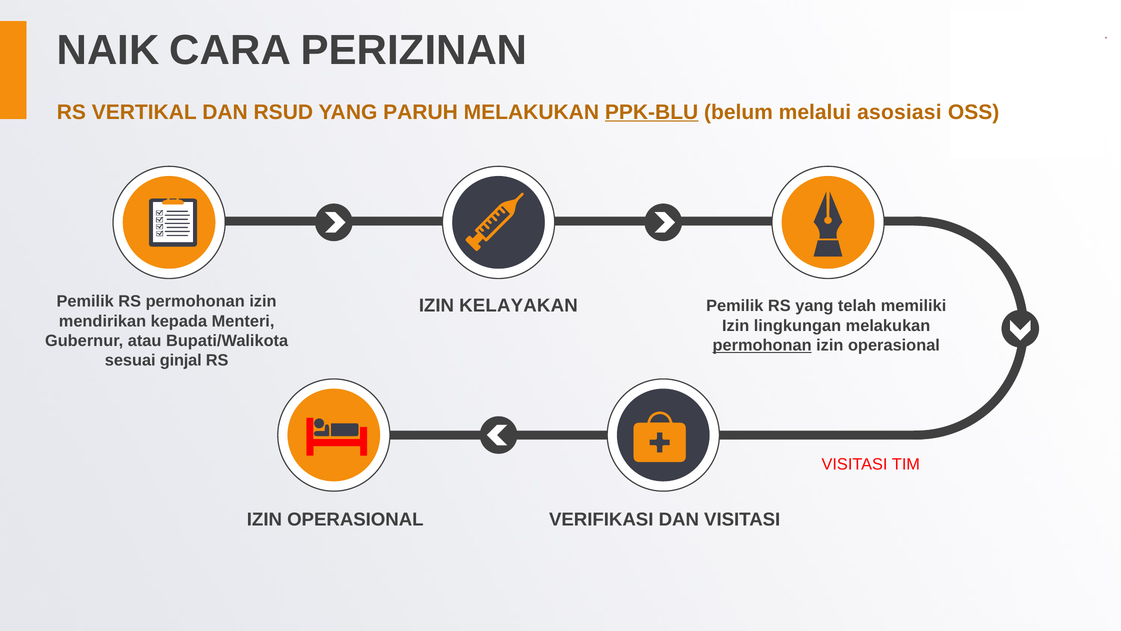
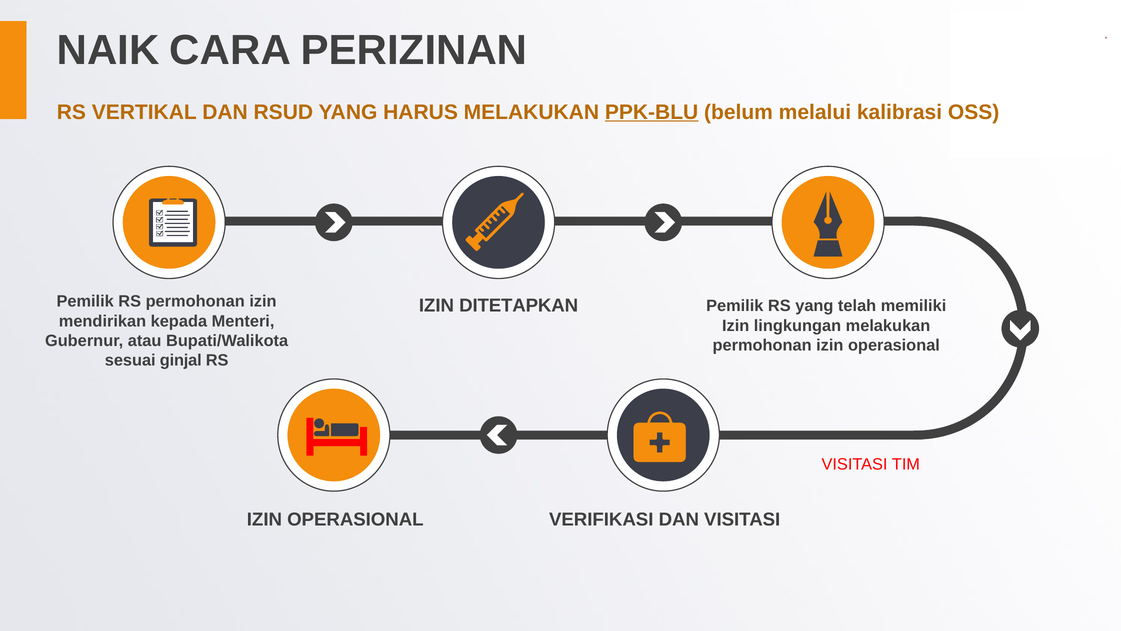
PARUH: PARUH -> HARUS
asosiasi: asosiasi -> kalibrasi
KELAYAKAN: KELAYAKAN -> DITETAPKAN
permohonan at (762, 345) underline: present -> none
